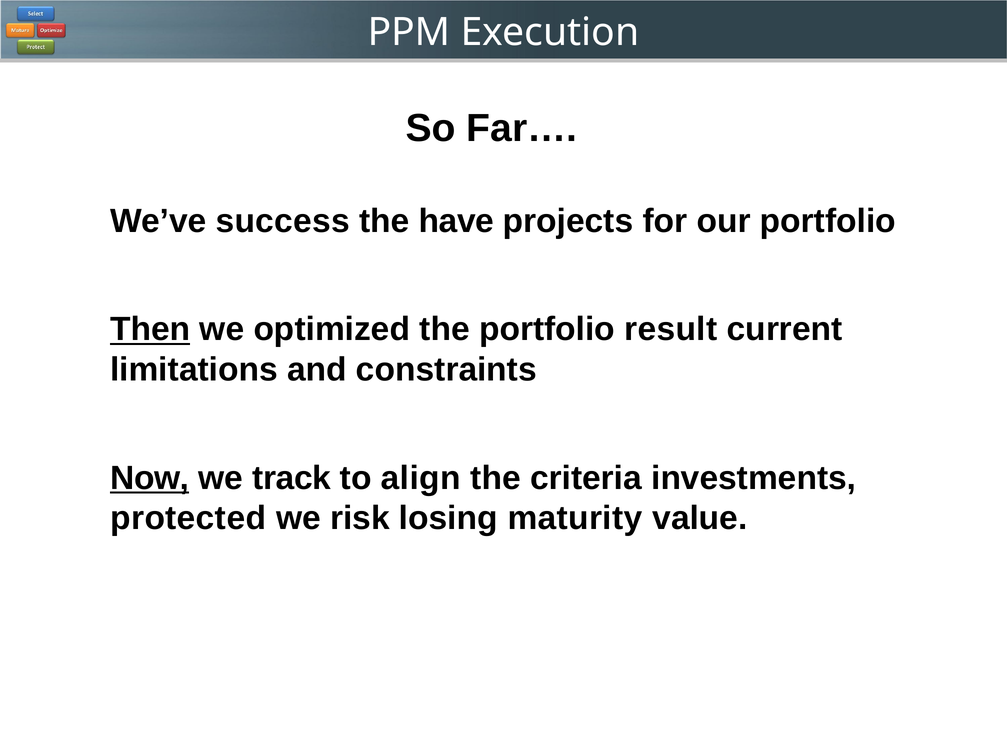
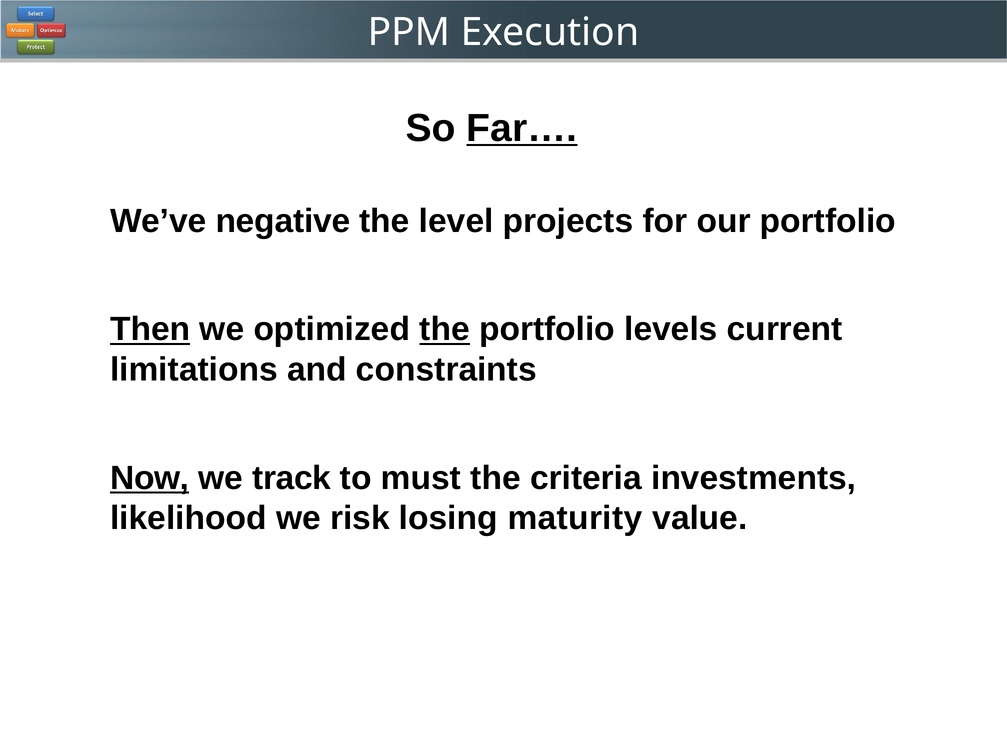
Far… underline: none -> present
success: success -> negative
have: have -> level
the at (445, 330) underline: none -> present
result: result -> levels
align: align -> must
protected: protected -> likelihood
